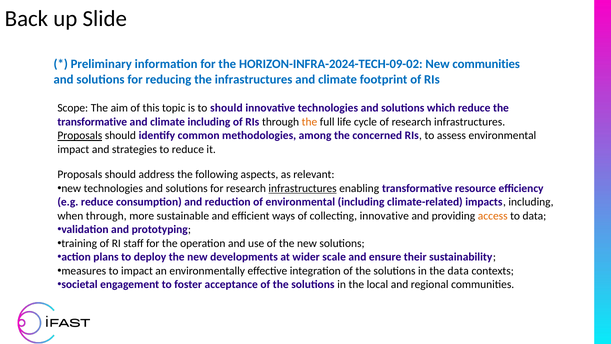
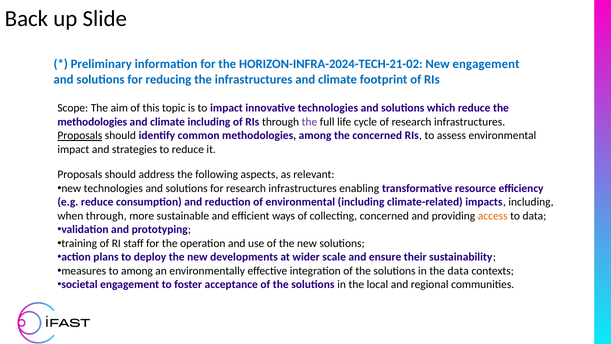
HORIZON-INFRA-2024-TECH-09-02: HORIZON-INFRA-2024-TECH-09-02 -> HORIZON-INFRA-2024-TECH-21-02
New communities: communities -> engagement
to should: should -> impact
transformative at (92, 122): transformative -> methodologies
the at (309, 122) colour: orange -> purple
infrastructures at (303, 188) underline: present -> none
collecting innovative: innovative -> concerned
to impact: impact -> among
